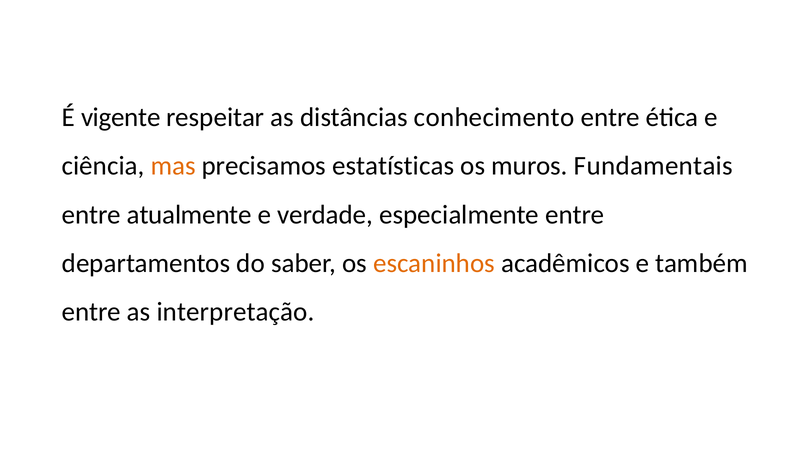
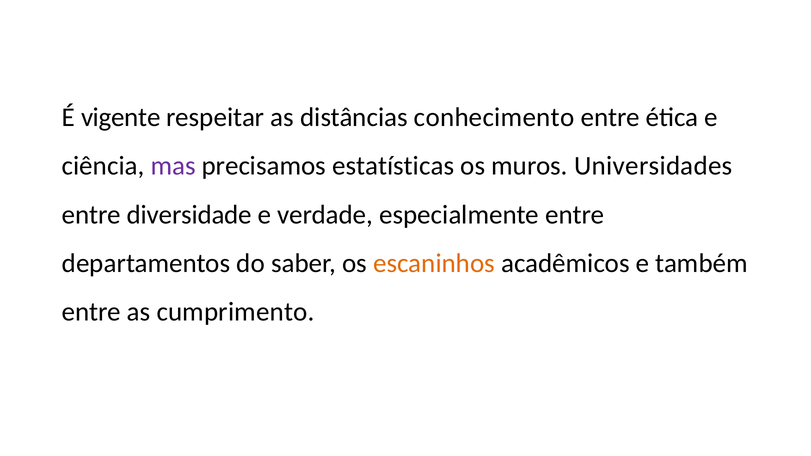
mas colour: orange -> purple
Fundamentais: Fundamentais -> Universidades
atualmente: atualmente -> diversidade
interpretação: interpretação -> cumprimento
